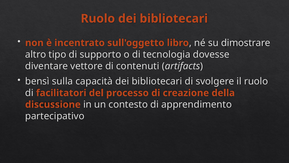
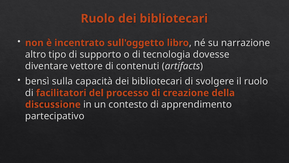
dimostrare: dimostrare -> narrazione
